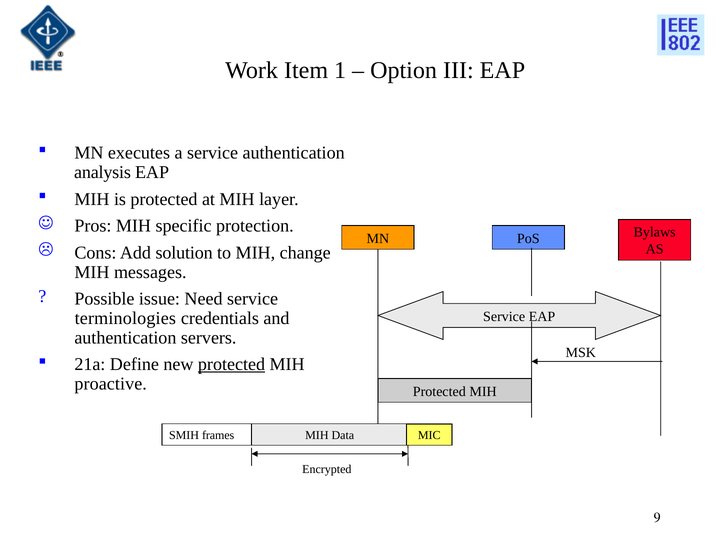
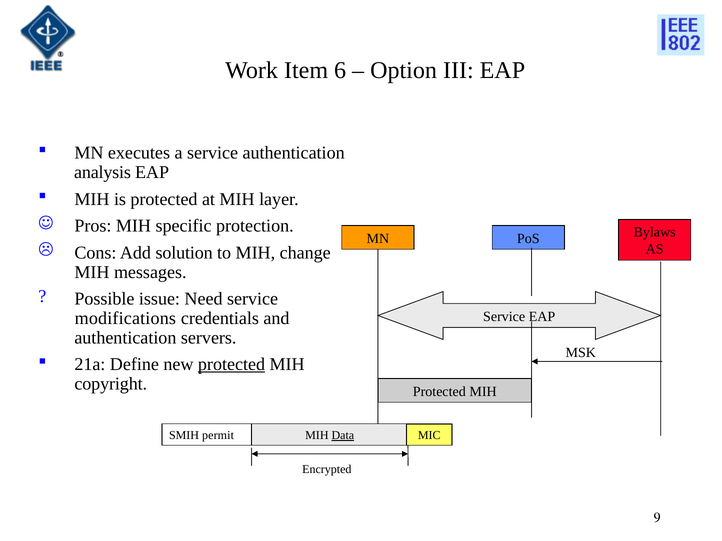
1: 1 -> 6
terminologies: terminologies -> modifications
proactive: proactive -> copyright
frames: frames -> permit
Data underline: none -> present
